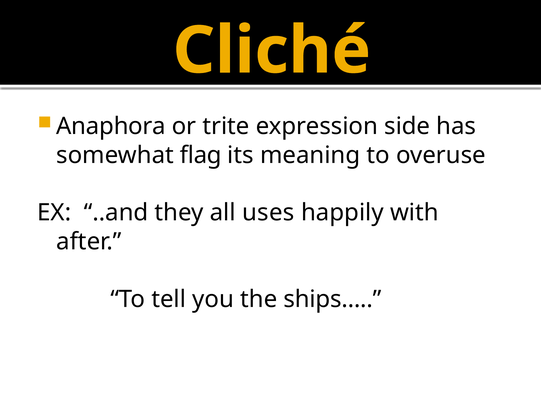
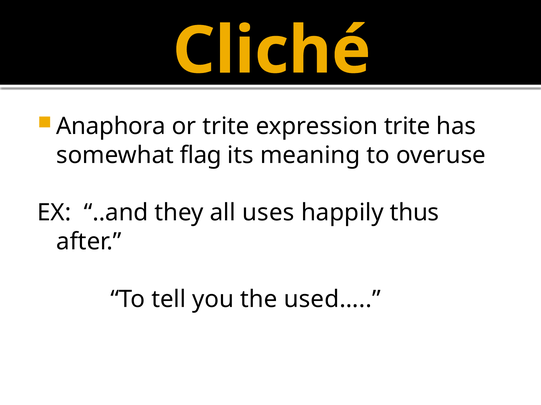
expression side: side -> trite
with: with -> thus
ships…: ships… -> used…
